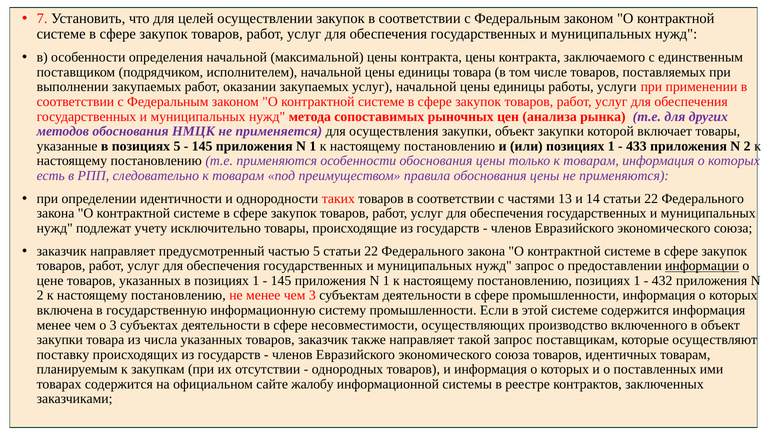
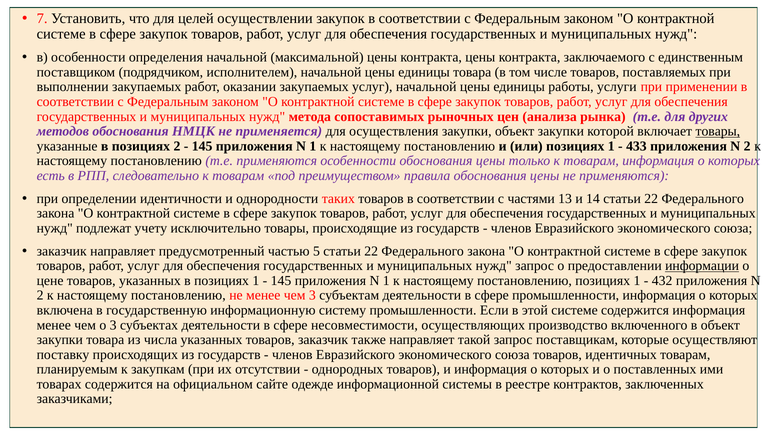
товары at (718, 131) underline: none -> present
позициях 5: 5 -> 2
жалобу: жалобу -> одежде
